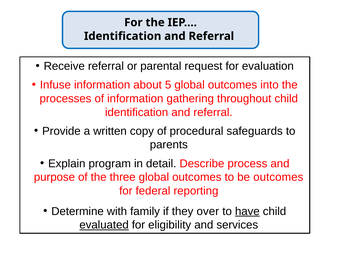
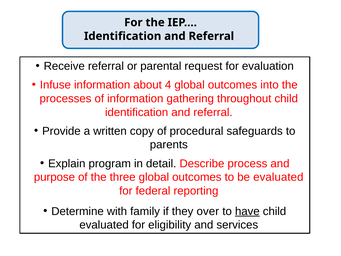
5: 5 -> 4
be outcomes: outcomes -> evaluated
evaluated at (104, 225) underline: present -> none
